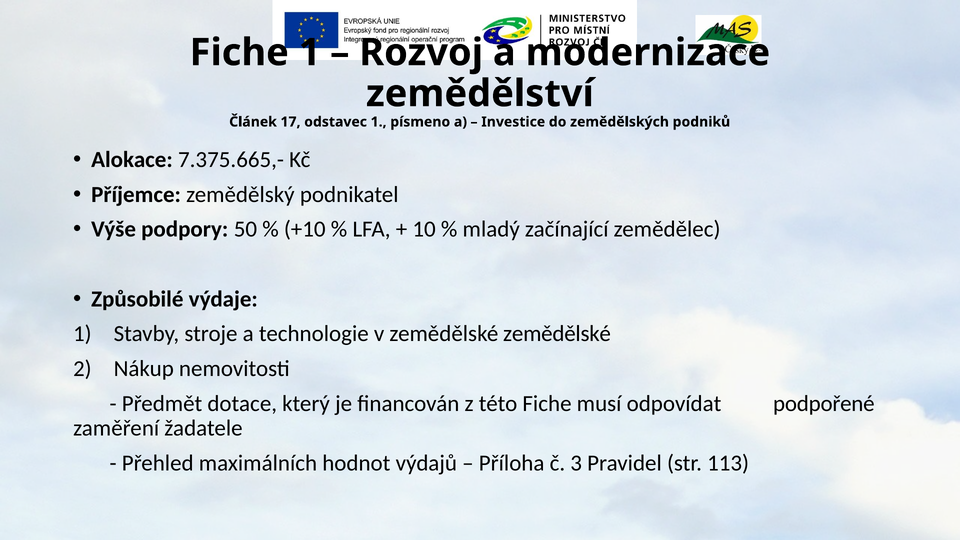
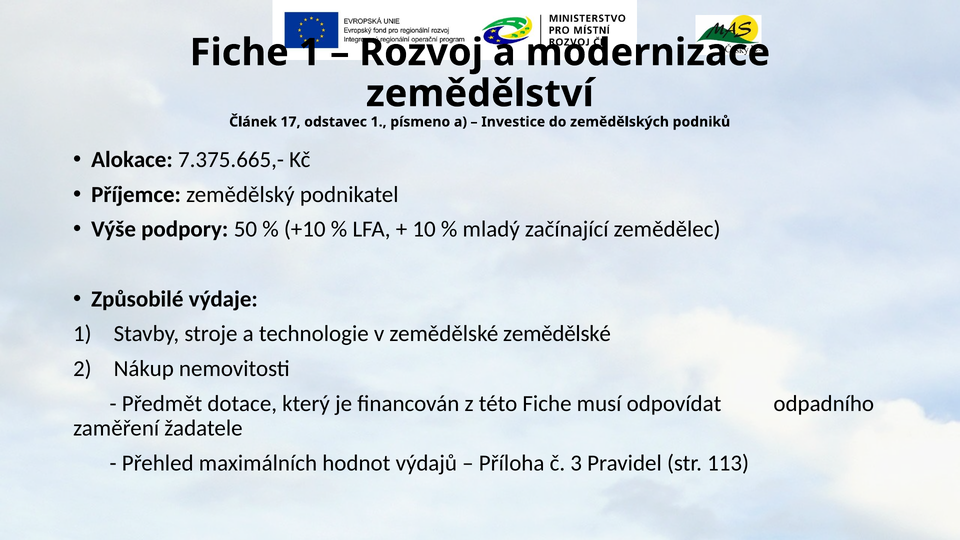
podpořené: podpořené -> odpadního
